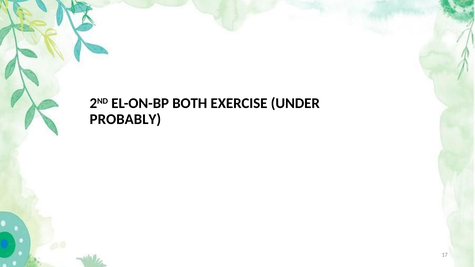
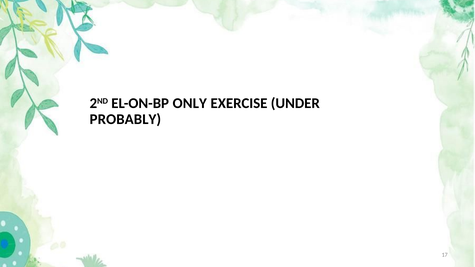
BOTH: BOTH -> ONLY
